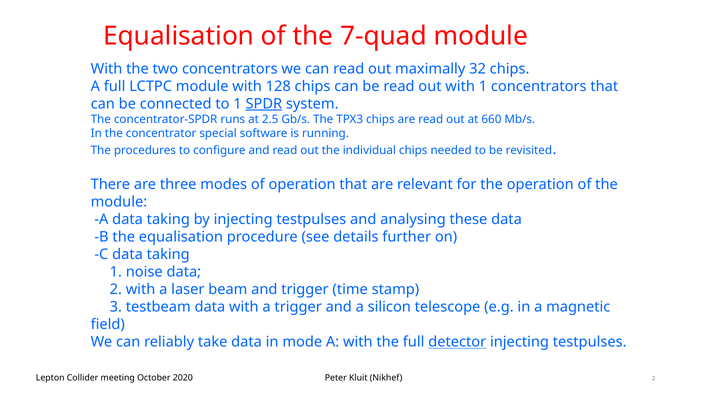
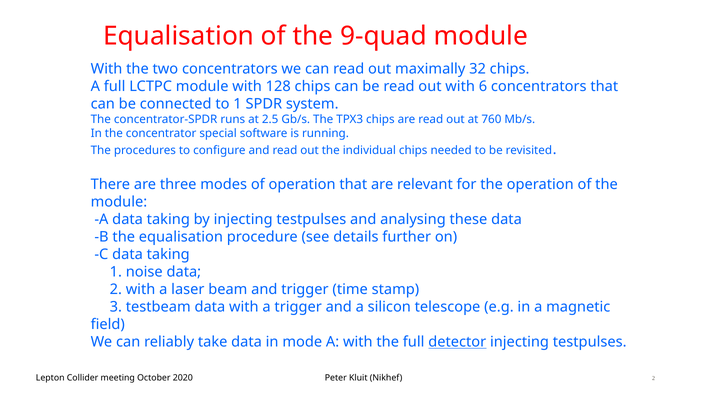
7-quad: 7-quad -> 9-quad
with 1: 1 -> 6
SPDR underline: present -> none
660: 660 -> 760
